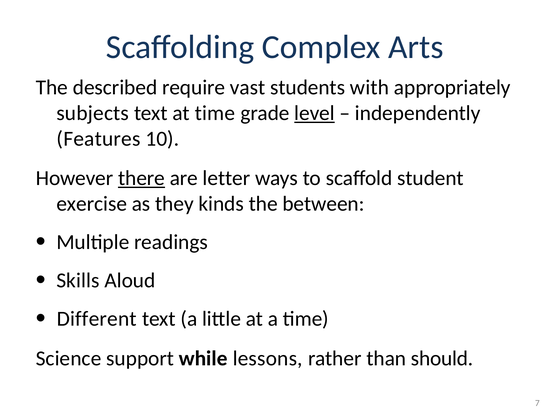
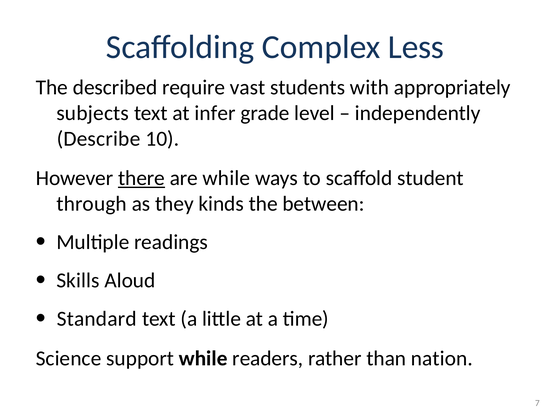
Arts: Arts -> Less
at time: time -> infer
level underline: present -> none
Features: Features -> Describe
are letter: letter -> while
exercise: exercise -> through
Different: Different -> Standard
lessons: lessons -> readers
should: should -> nation
